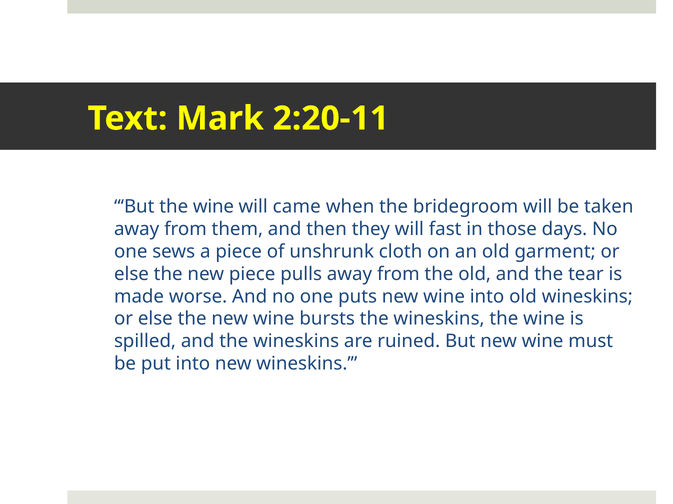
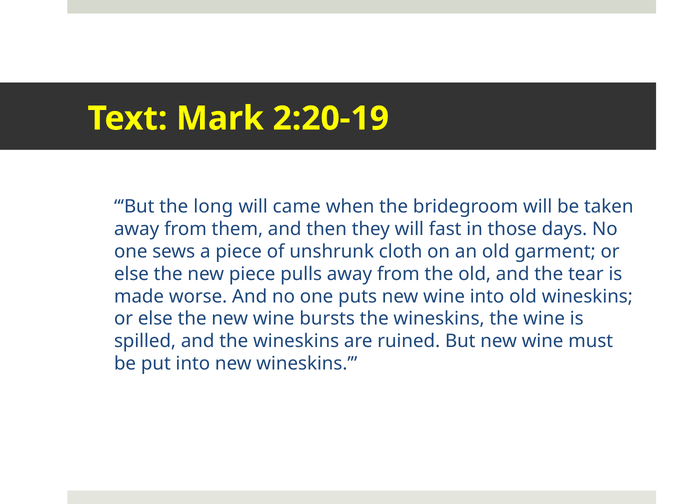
2:20-11: 2:20-11 -> 2:20-19
But the wine: wine -> long
